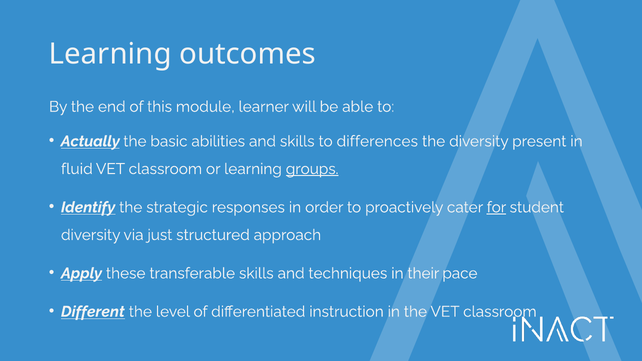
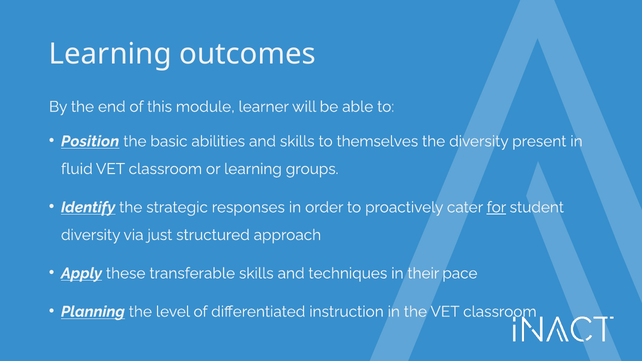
Actually: Actually -> Position
differences: differences -> themselves
groups underline: present -> none
Different: Different -> Planning
